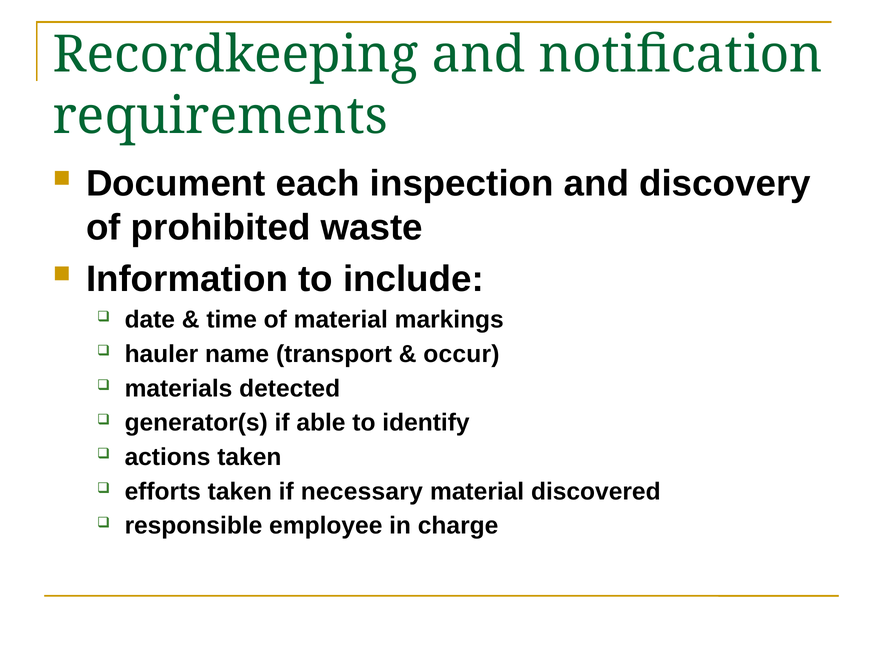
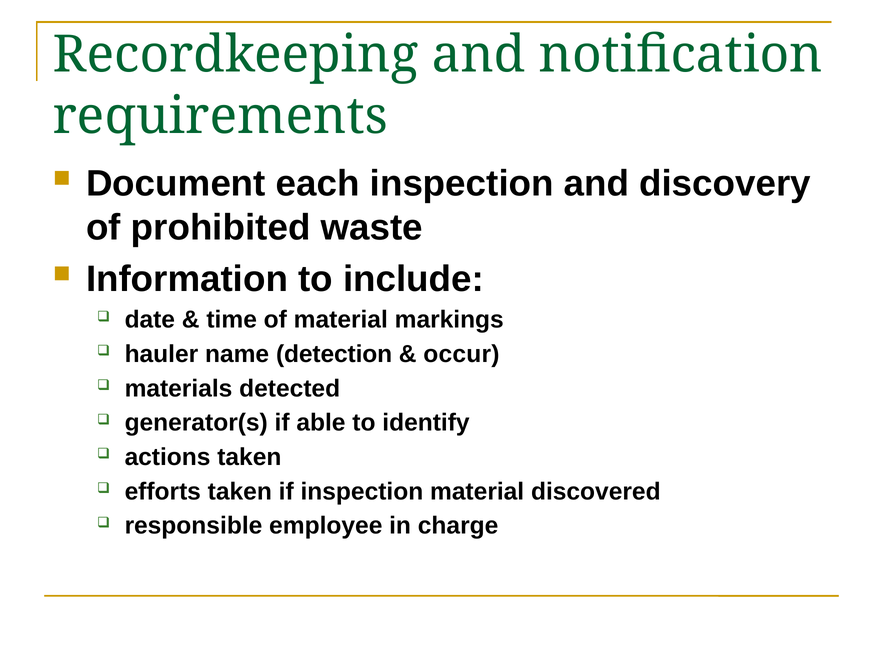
transport: transport -> detection
if necessary: necessary -> inspection
